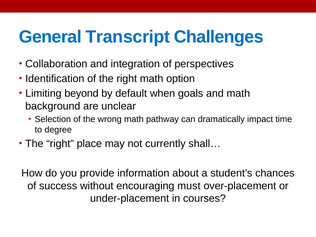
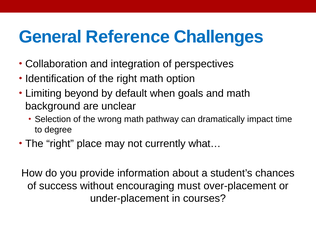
Transcript: Transcript -> Reference
shall…: shall… -> what…
